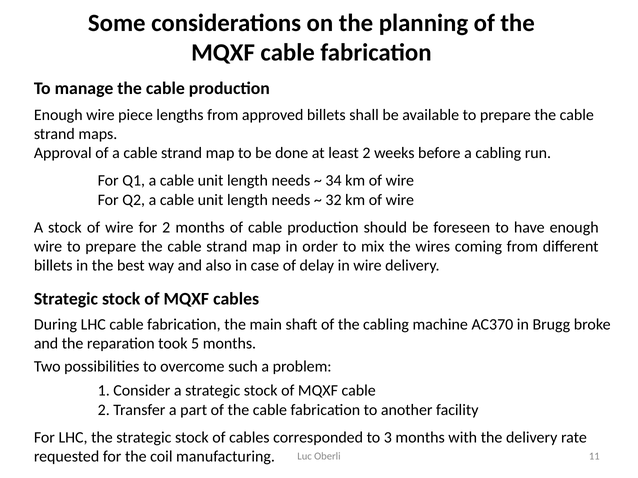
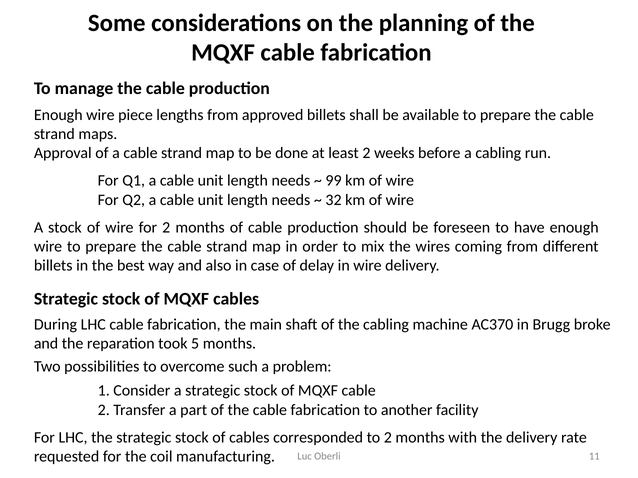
34: 34 -> 99
to 3: 3 -> 2
